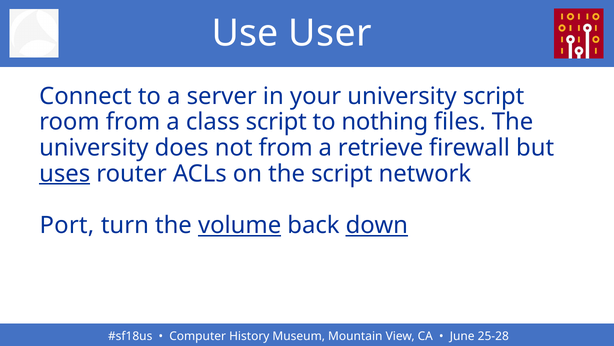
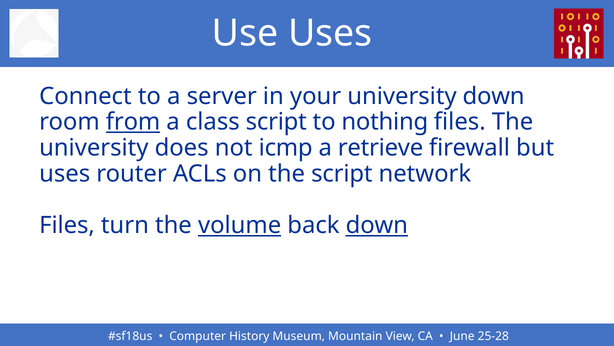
Use User: User -> Uses
university script: script -> down
from at (133, 122) underline: none -> present
not from: from -> icmp
uses at (65, 173) underline: present -> none
Port at (67, 225): Port -> Files
